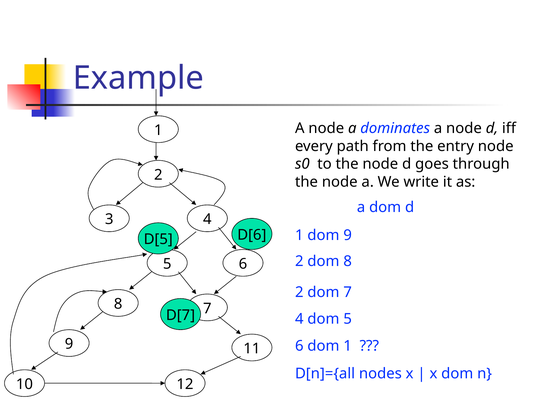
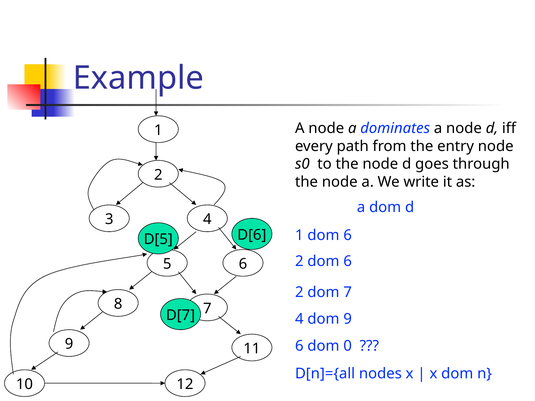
1 dom 9: 9 -> 6
2 dom 8: 8 -> 6
dom 5: 5 -> 9
dom 1: 1 -> 0
